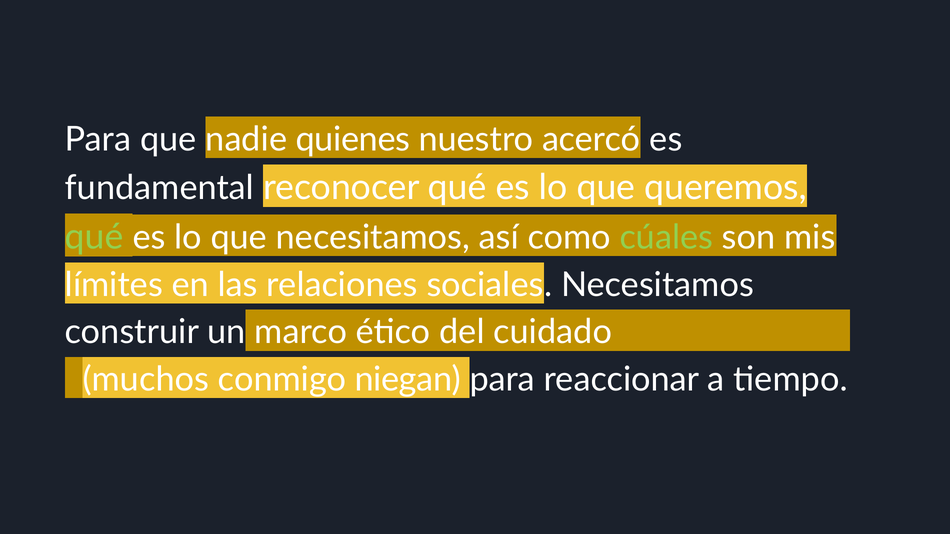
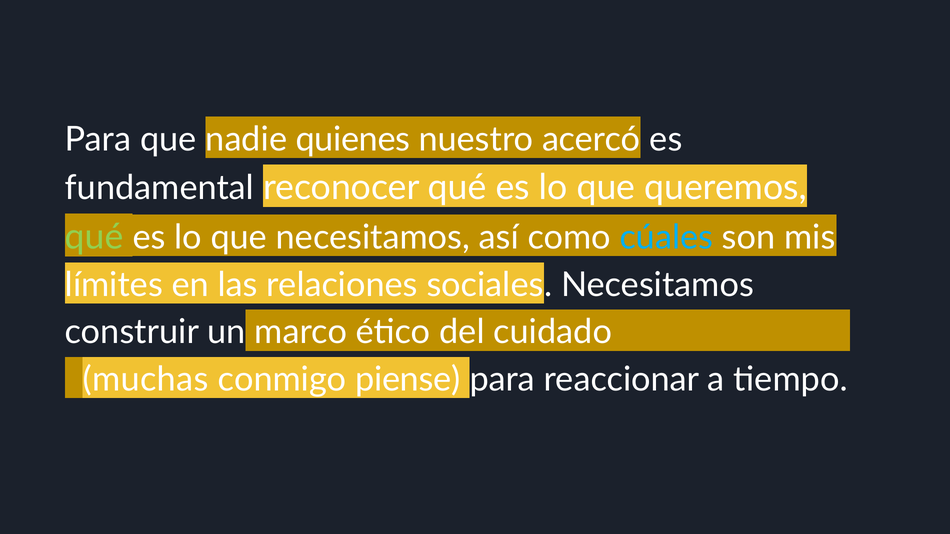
cúales colour: light green -> light blue
muchos: muchos -> muchas
niegan: niegan -> piense
